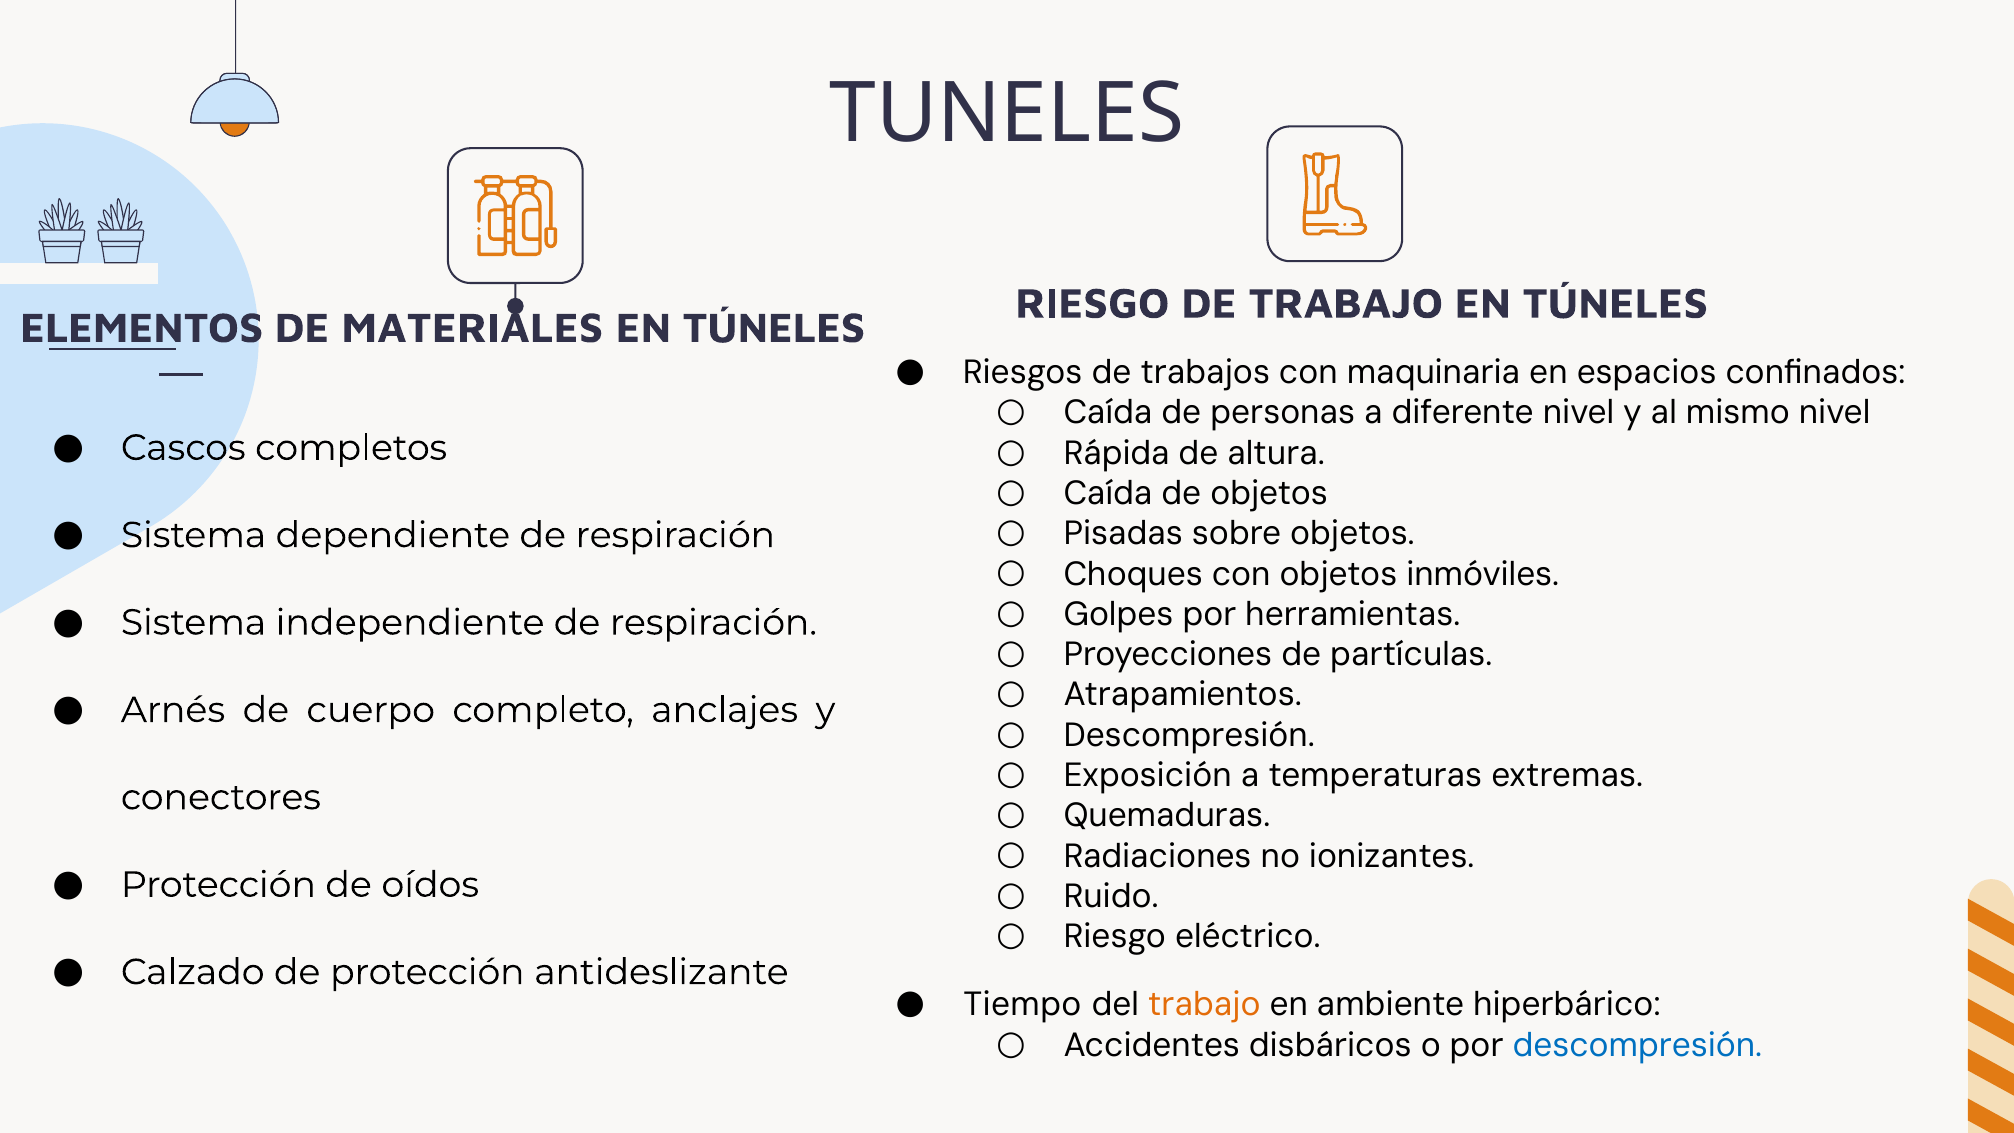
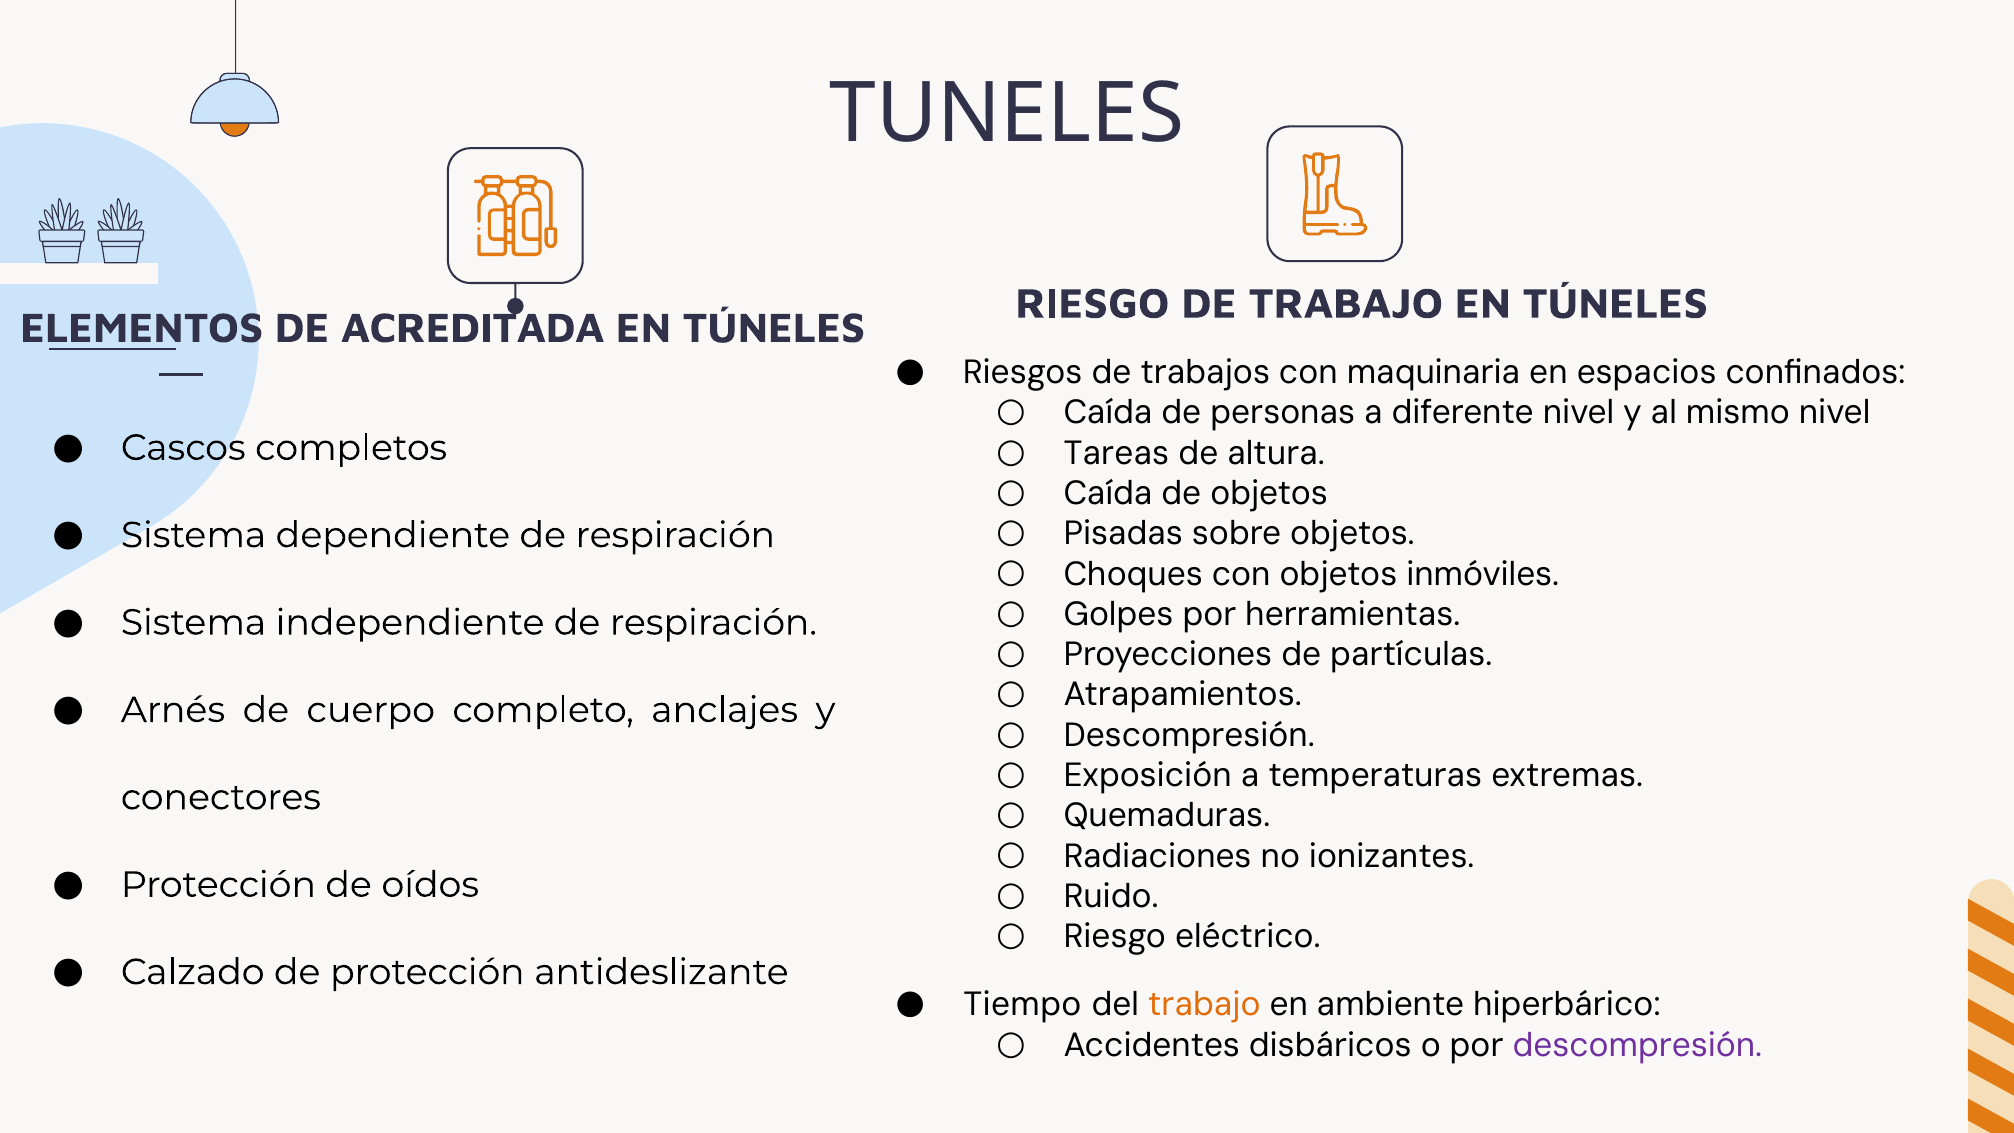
MATERIALES: MATERIALES -> ACREDITADA
Rápida: Rápida -> Tareas
descompresión at (1637, 1045) colour: blue -> purple
